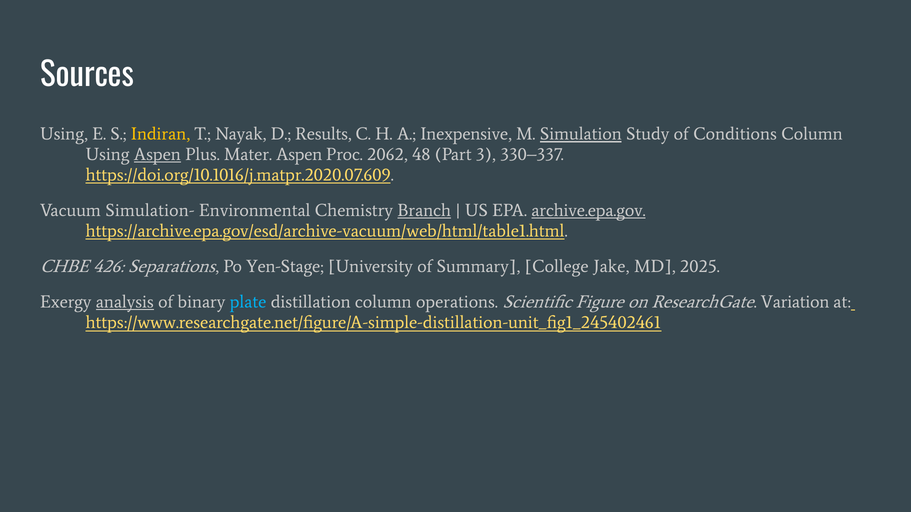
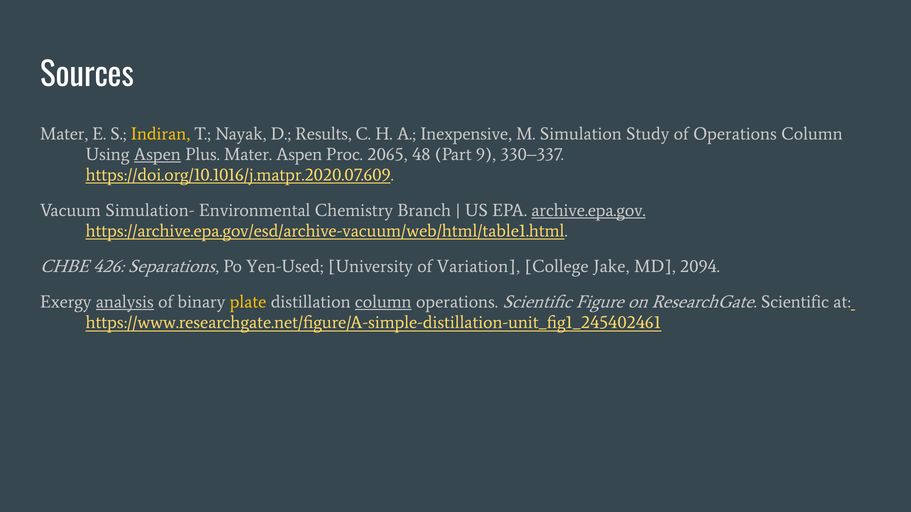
Using at (64, 134): Using -> Mater
Simulation underline: present -> none
of Conditions: Conditions -> Operations
2062: 2062 -> 2065
3: 3 -> 9
Branch underline: present -> none
Yen-Stage: Yen-Stage -> Yen-Used
Summary: Summary -> Variation
2025: 2025 -> 2094
plate colour: light blue -> yellow
column at (383, 302) underline: none -> present
ResearchGate Variation: Variation -> Scientific
